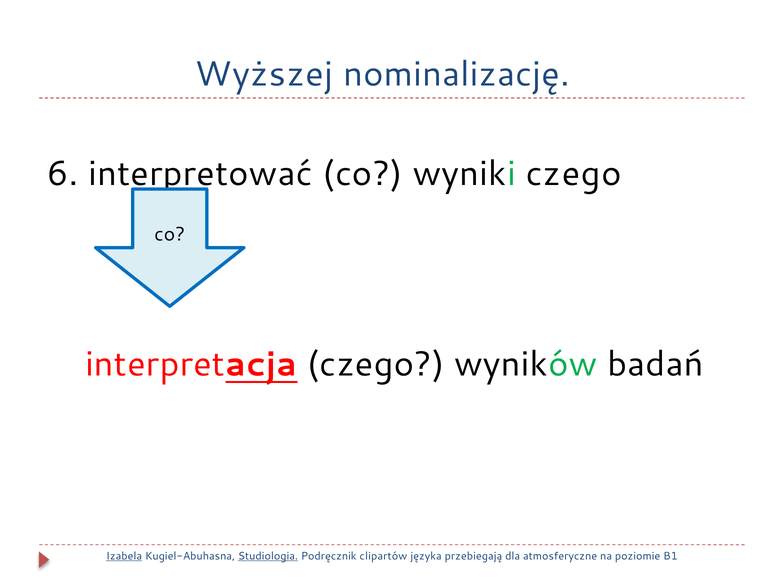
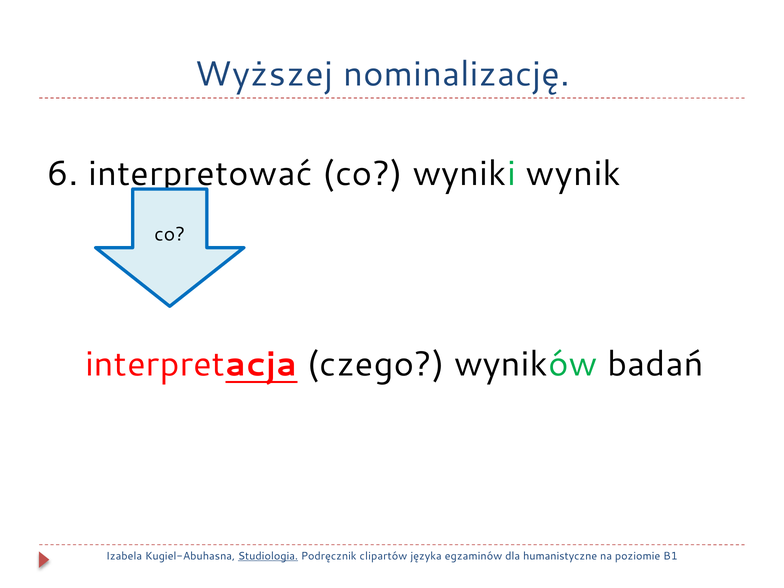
wyniki czego: czego -> wynik
Izabela underline: present -> none
przebiegają: przebiegają -> egzaminów
atmosferyczne: atmosferyczne -> humanistyczne
